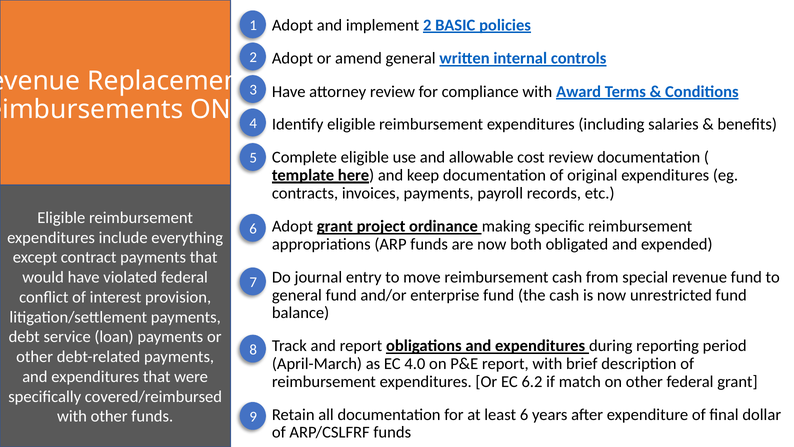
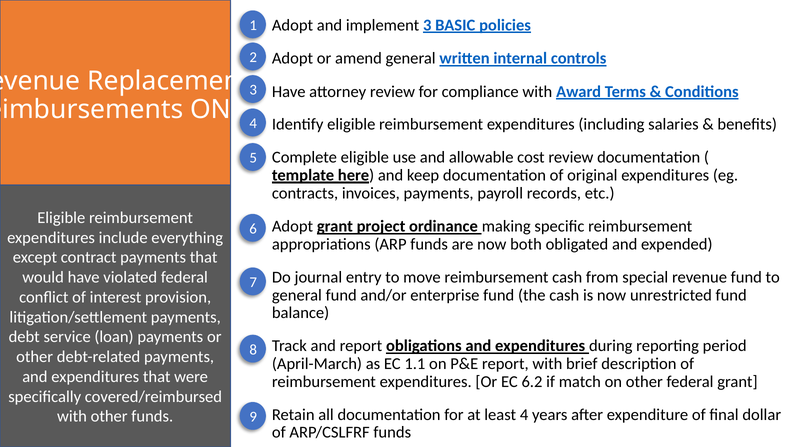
implement 2: 2 -> 3
4.0: 4.0 -> 1.1
least 6: 6 -> 4
